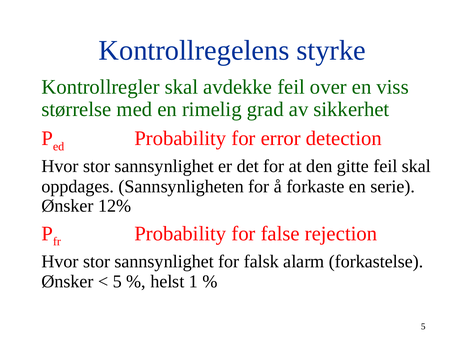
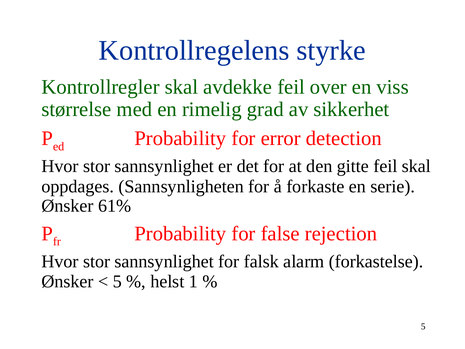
12%: 12% -> 61%
